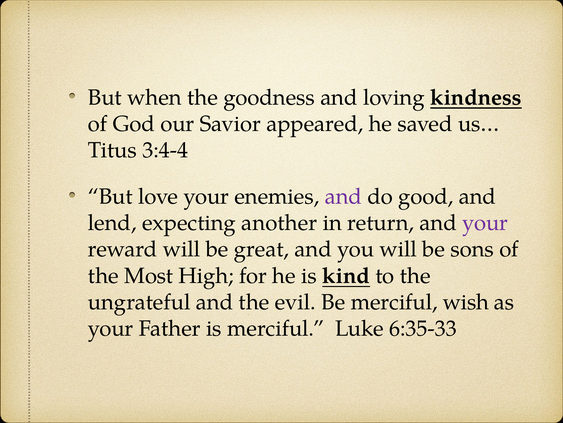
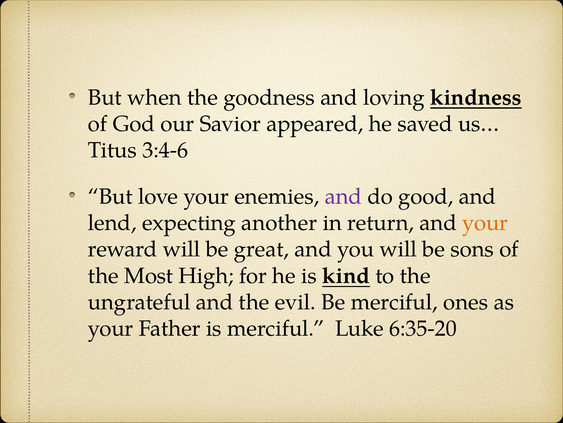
3:4-4: 3:4-4 -> 3:4-6
your at (485, 223) colour: purple -> orange
wish: wish -> ones
6:35-33: 6:35-33 -> 6:35-20
